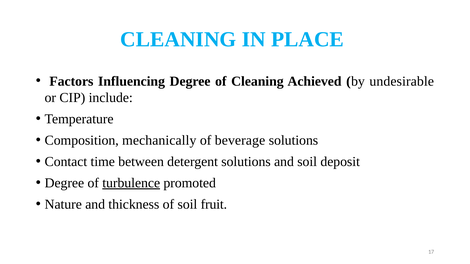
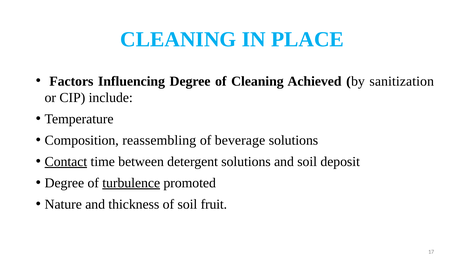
undesirable: undesirable -> sanitization
mechanically: mechanically -> reassembling
Contact underline: none -> present
